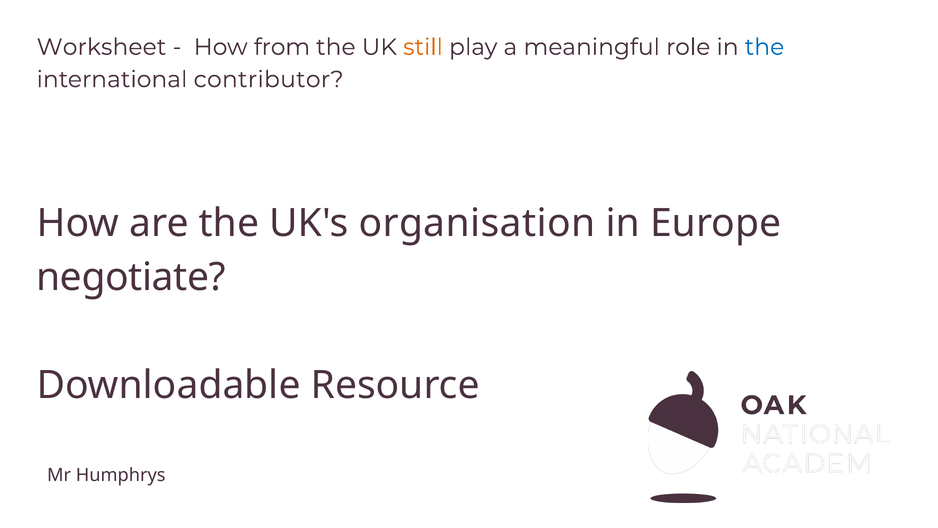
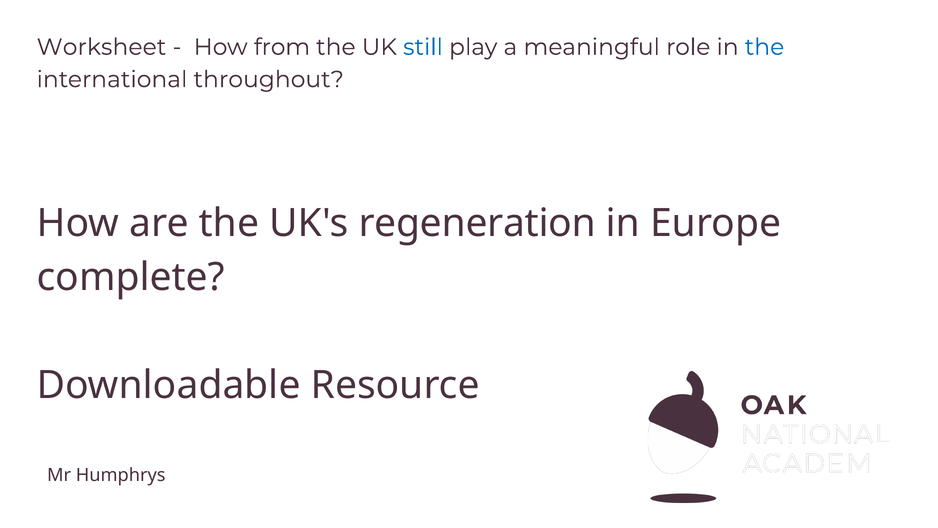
still colour: orange -> blue
contributor: contributor -> throughout
organisation: organisation -> regeneration
negotiate: negotiate -> complete
